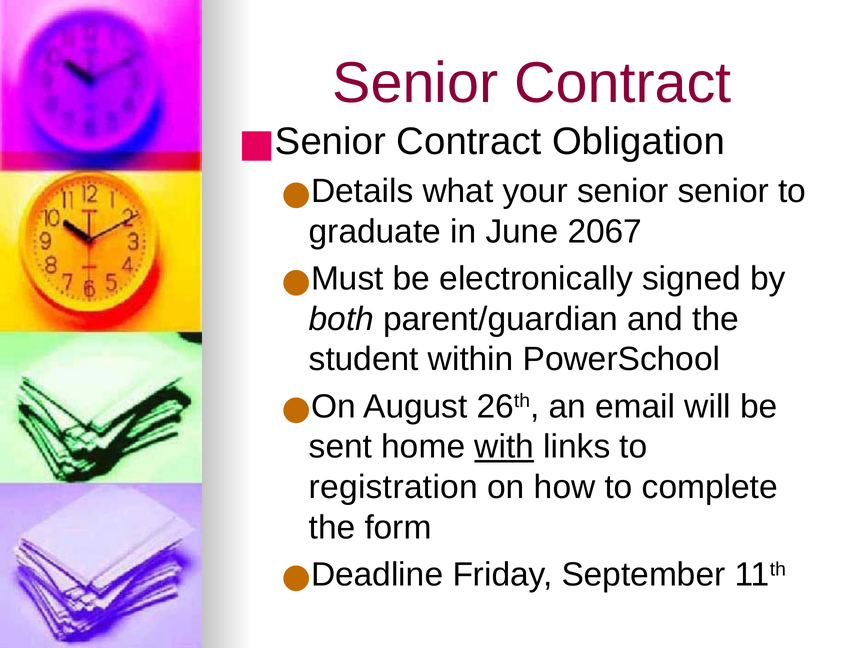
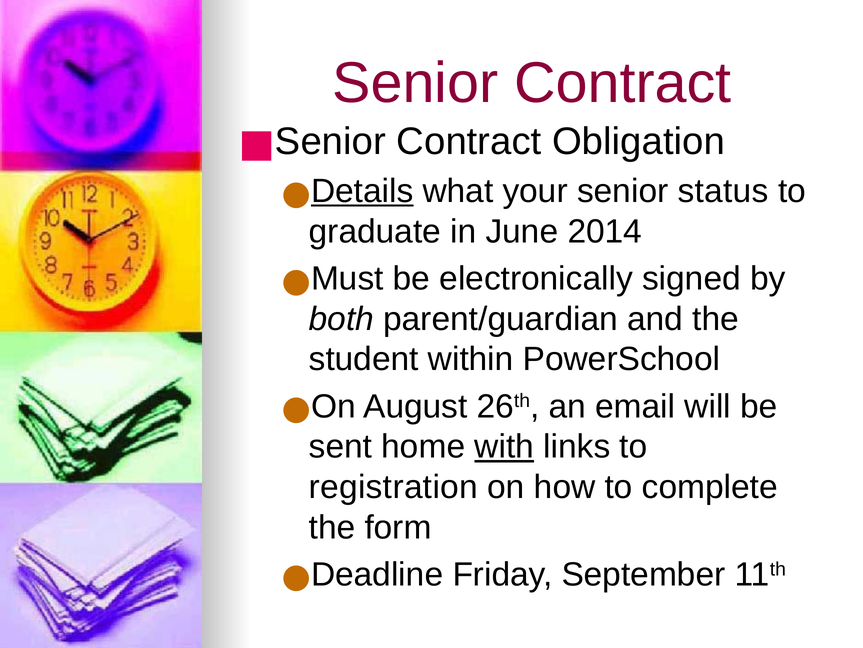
Details underline: none -> present
senior senior: senior -> status
2067: 2067 -> 2014
